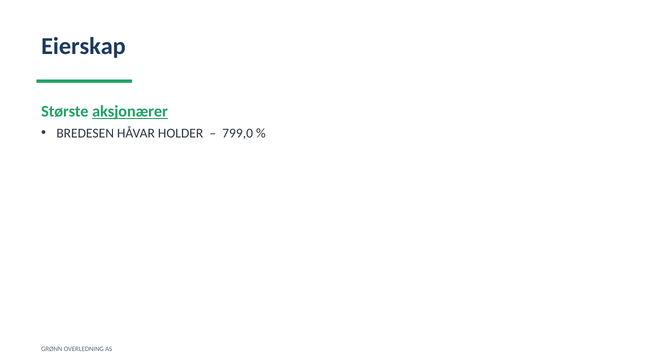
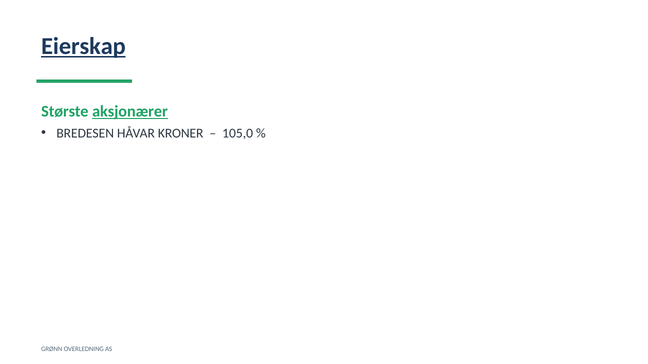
Eierskap underline: none -> present
HOLDER: HOLDER -> KRONER
799,0: 799,0 -> 105,0
